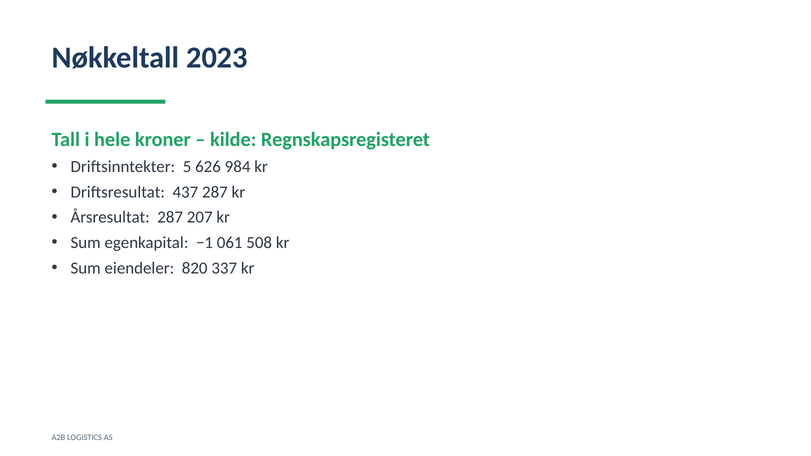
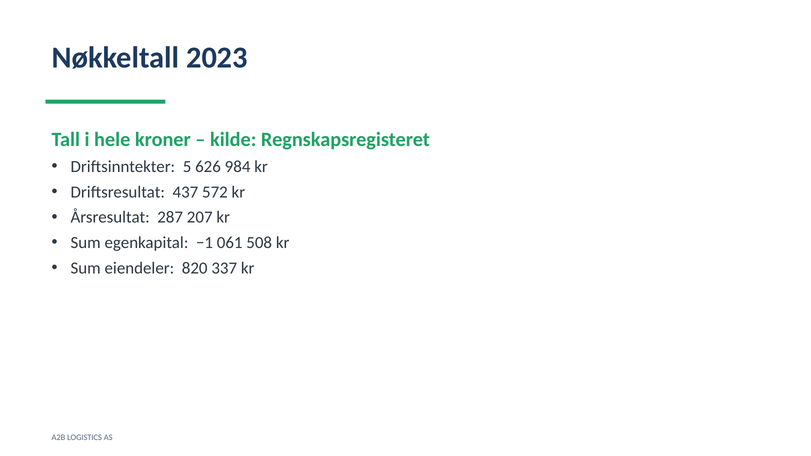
437 287: 287 -> 572
